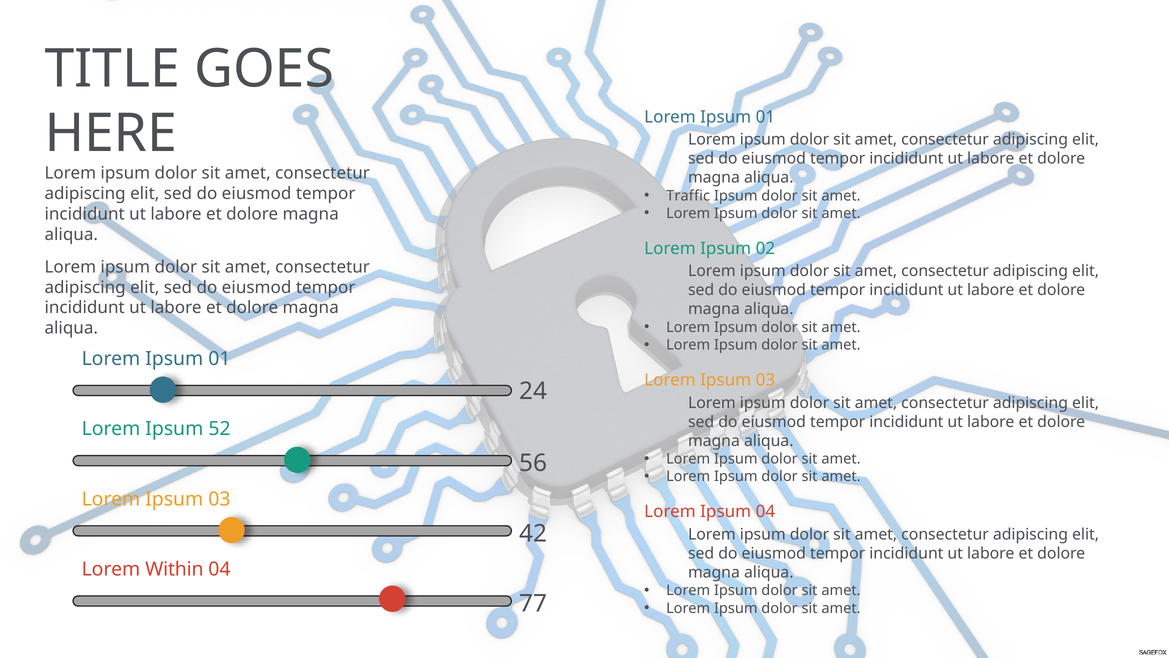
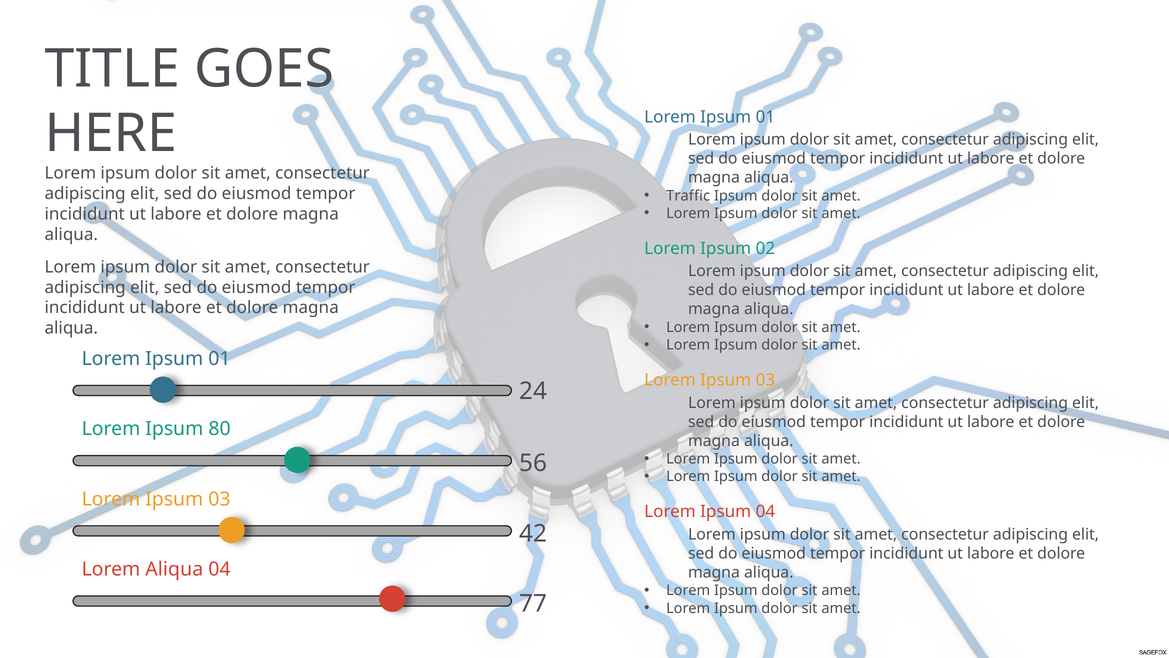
52: 52 -> 80
Lorem Within: Within -> Aliqua
